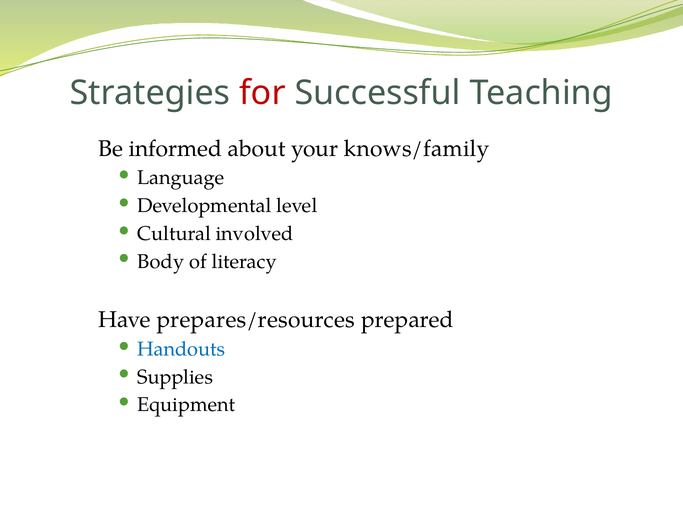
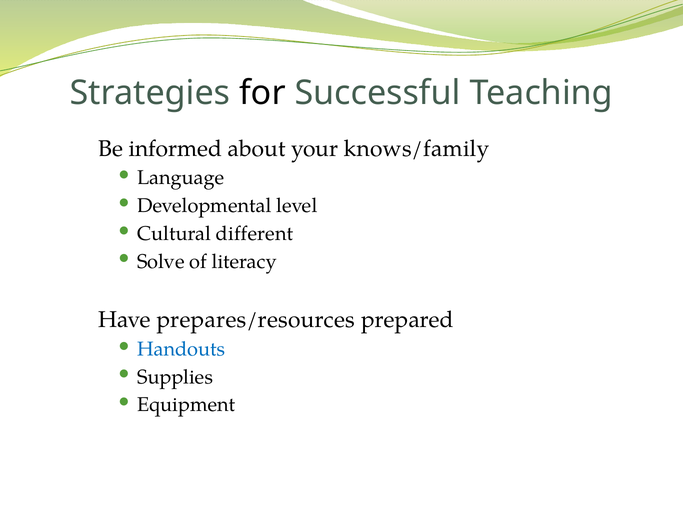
for colour: red -> black
involved: involved -> different
Body: Body -> Solve
